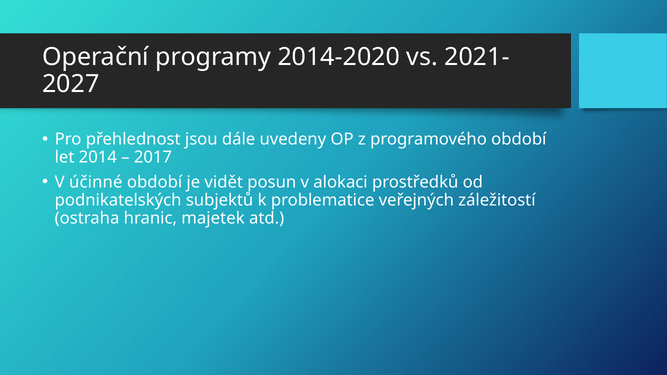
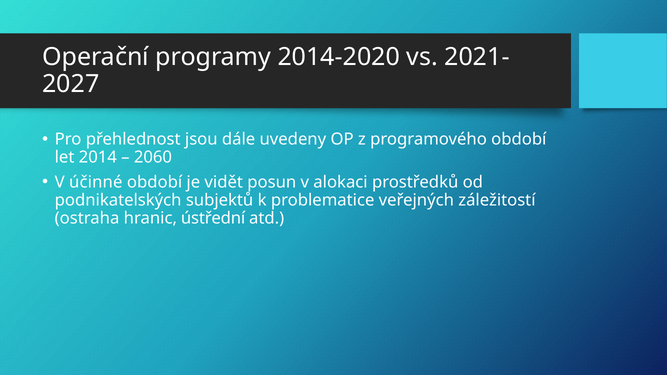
2017: 2017 -> 2060
majetek: majetek -> ústřední
